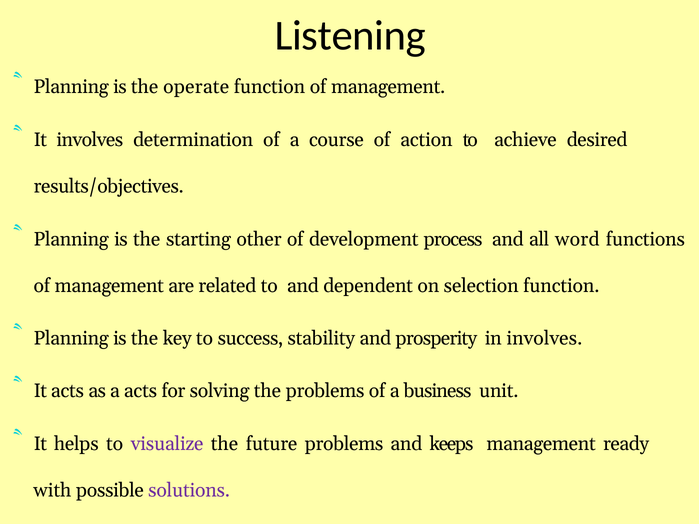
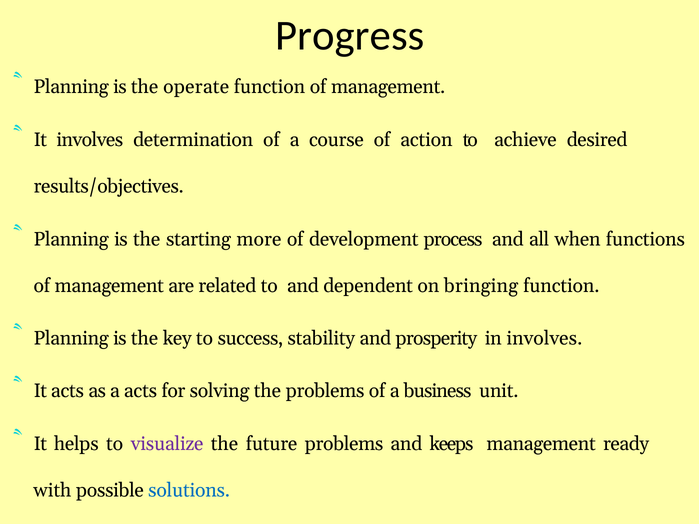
Listening: Listening -> Progress
other: other -> more
word: word -> when
selection: selection -> bringing
solutions colour: purple -> blue
